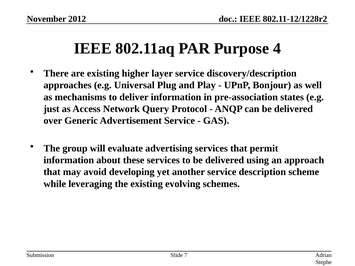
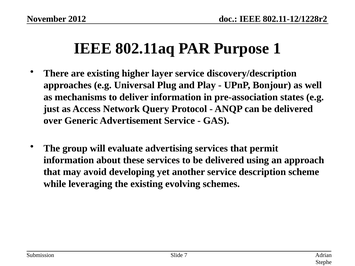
4: 4 -> 1
